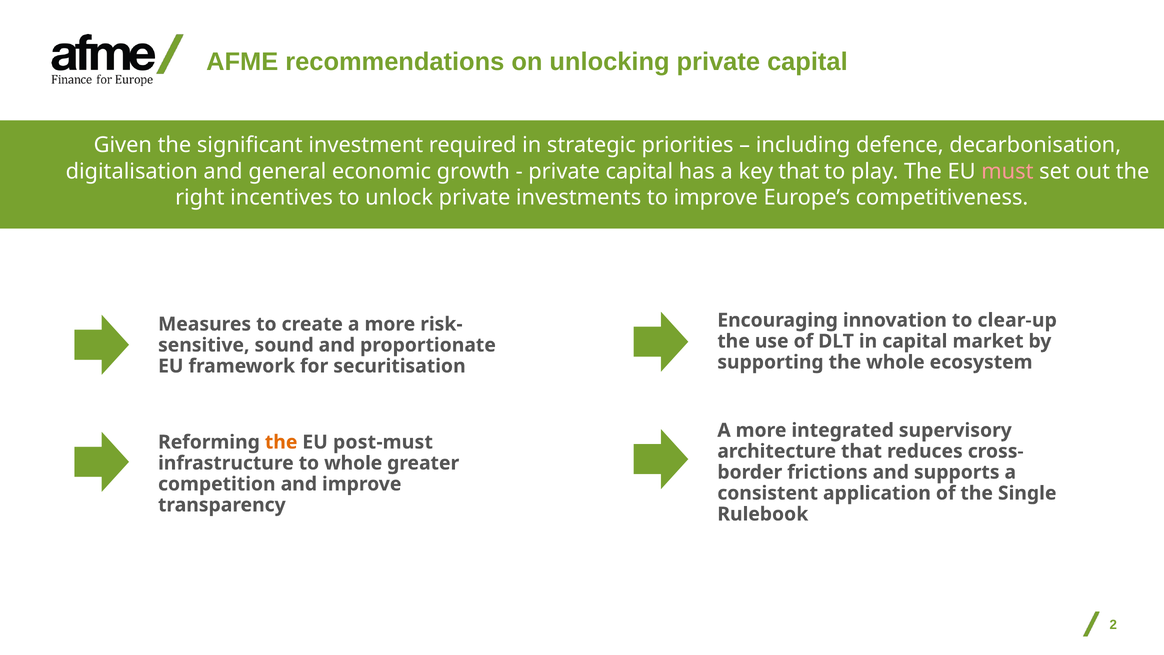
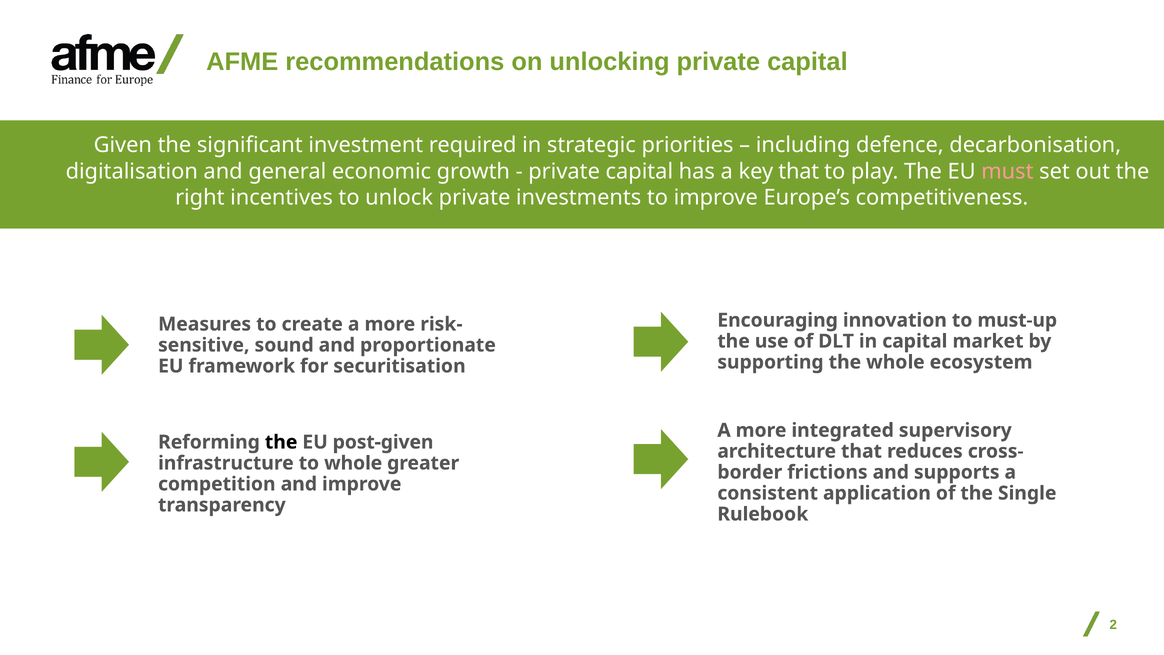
clear-up: clear-up -> must-up
the at (281, 442) colour: orange -> black
post-must: post-must -> post-given
